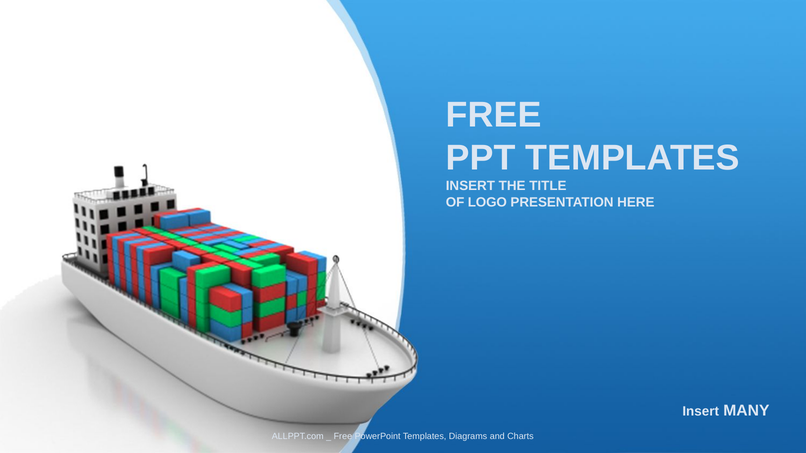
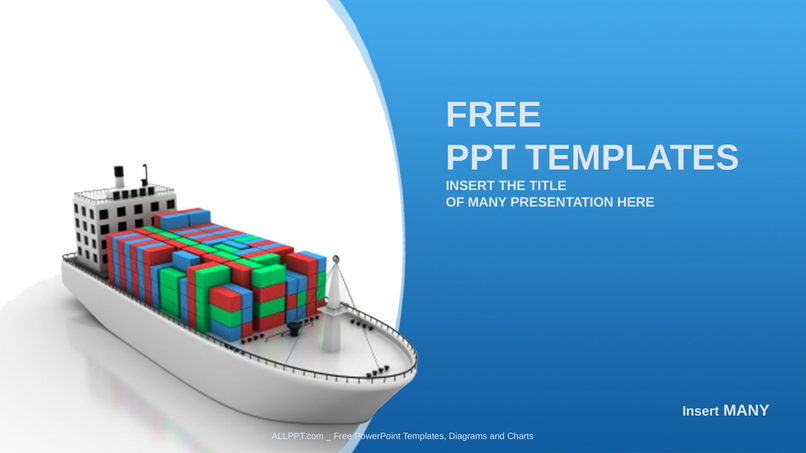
OF LOGO: LOGO -> MANY
